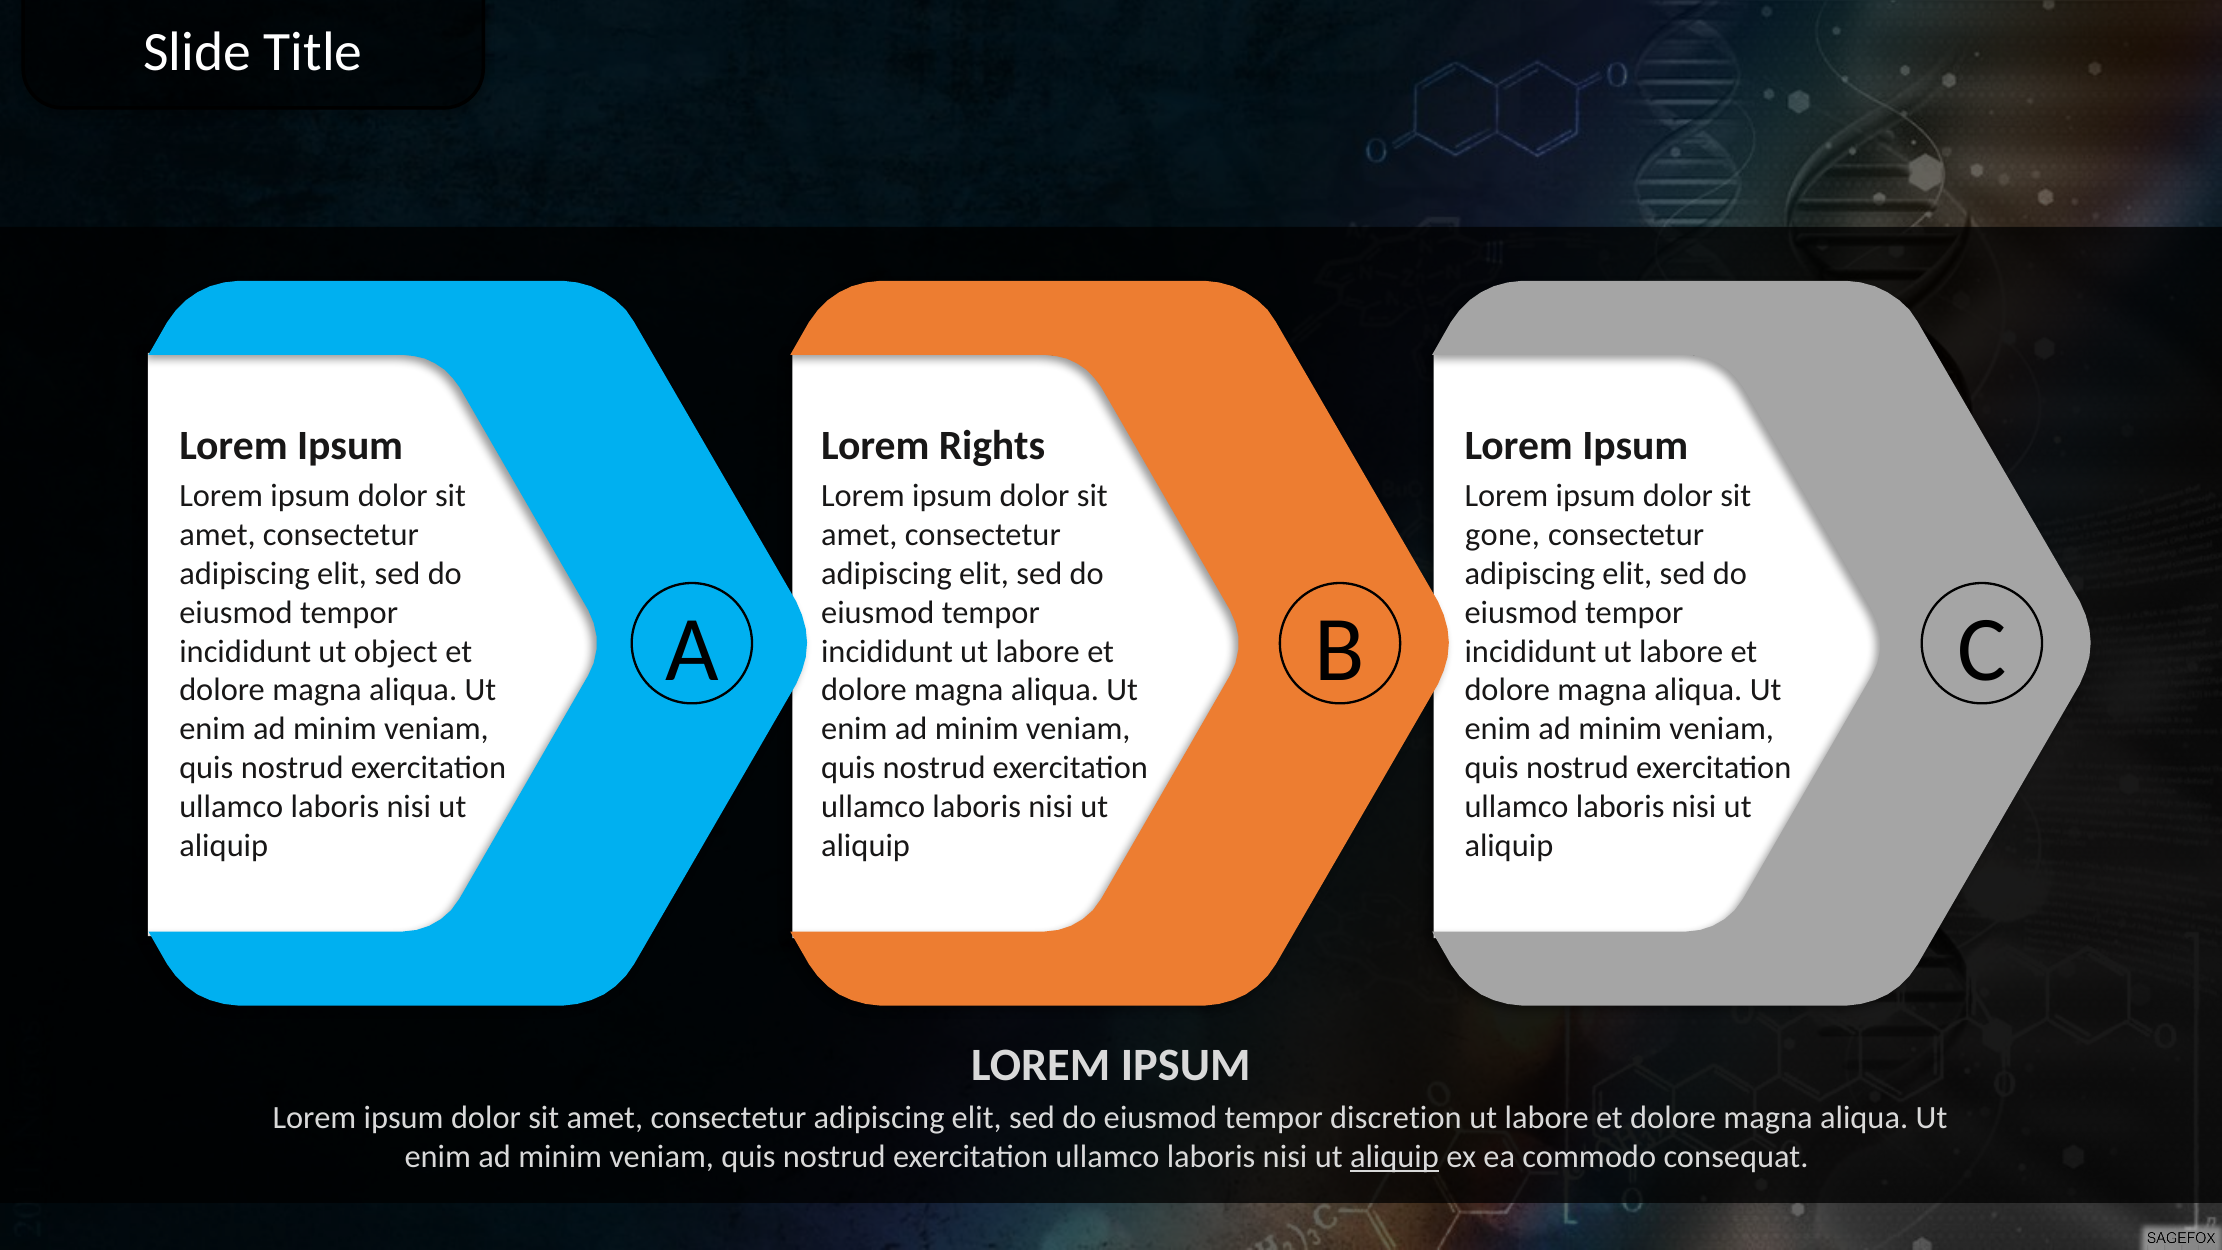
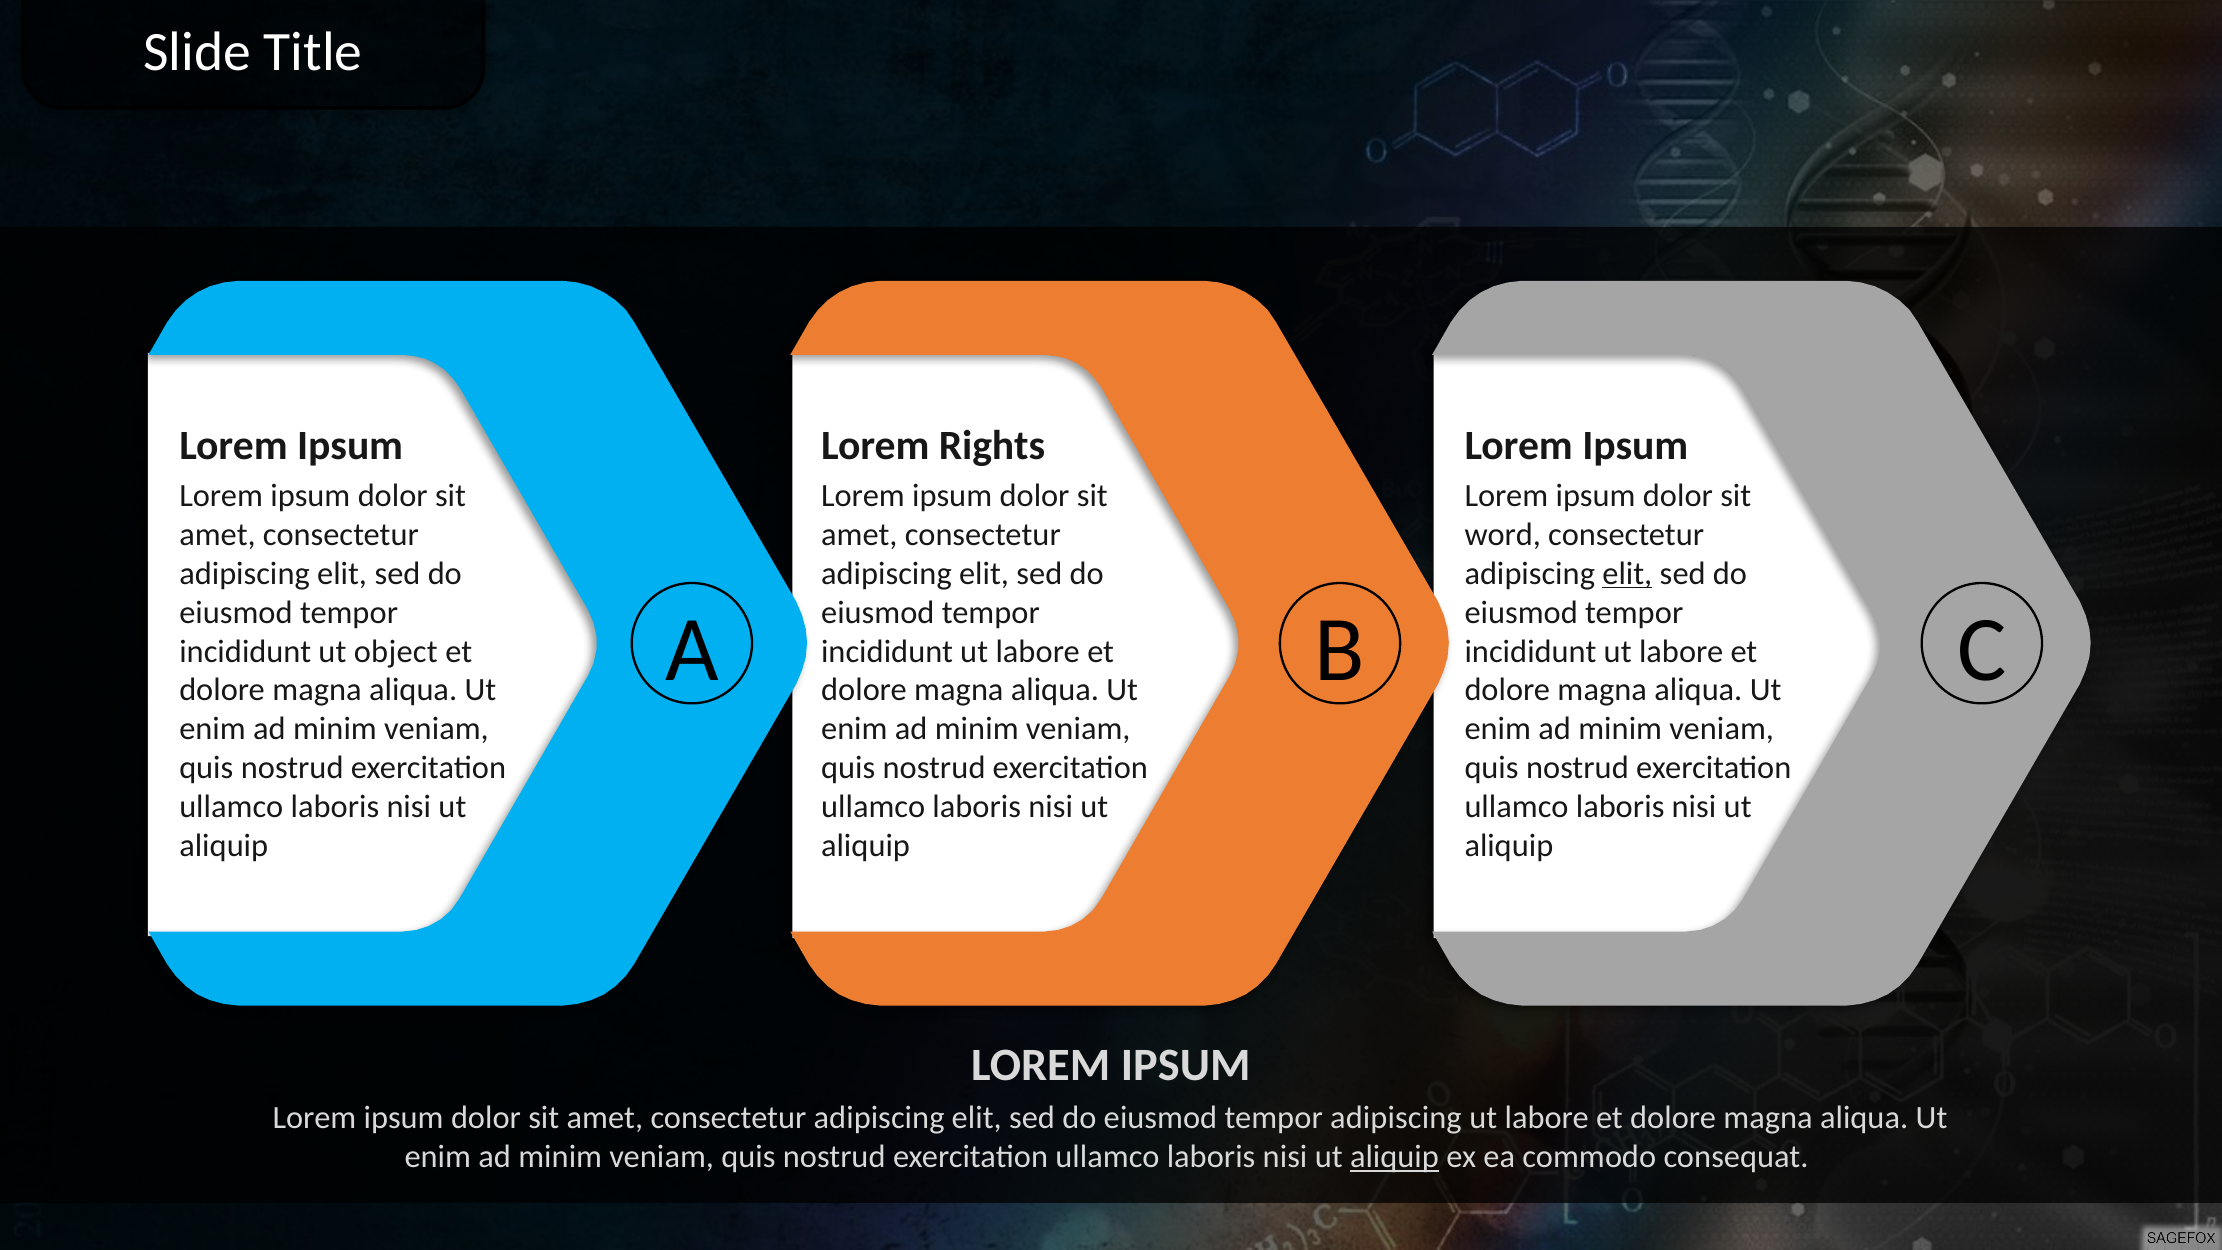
gone: gone -> word
elit at (1627, 573) underline: none -> present
tempor discretion: discretion -> adipiscing
